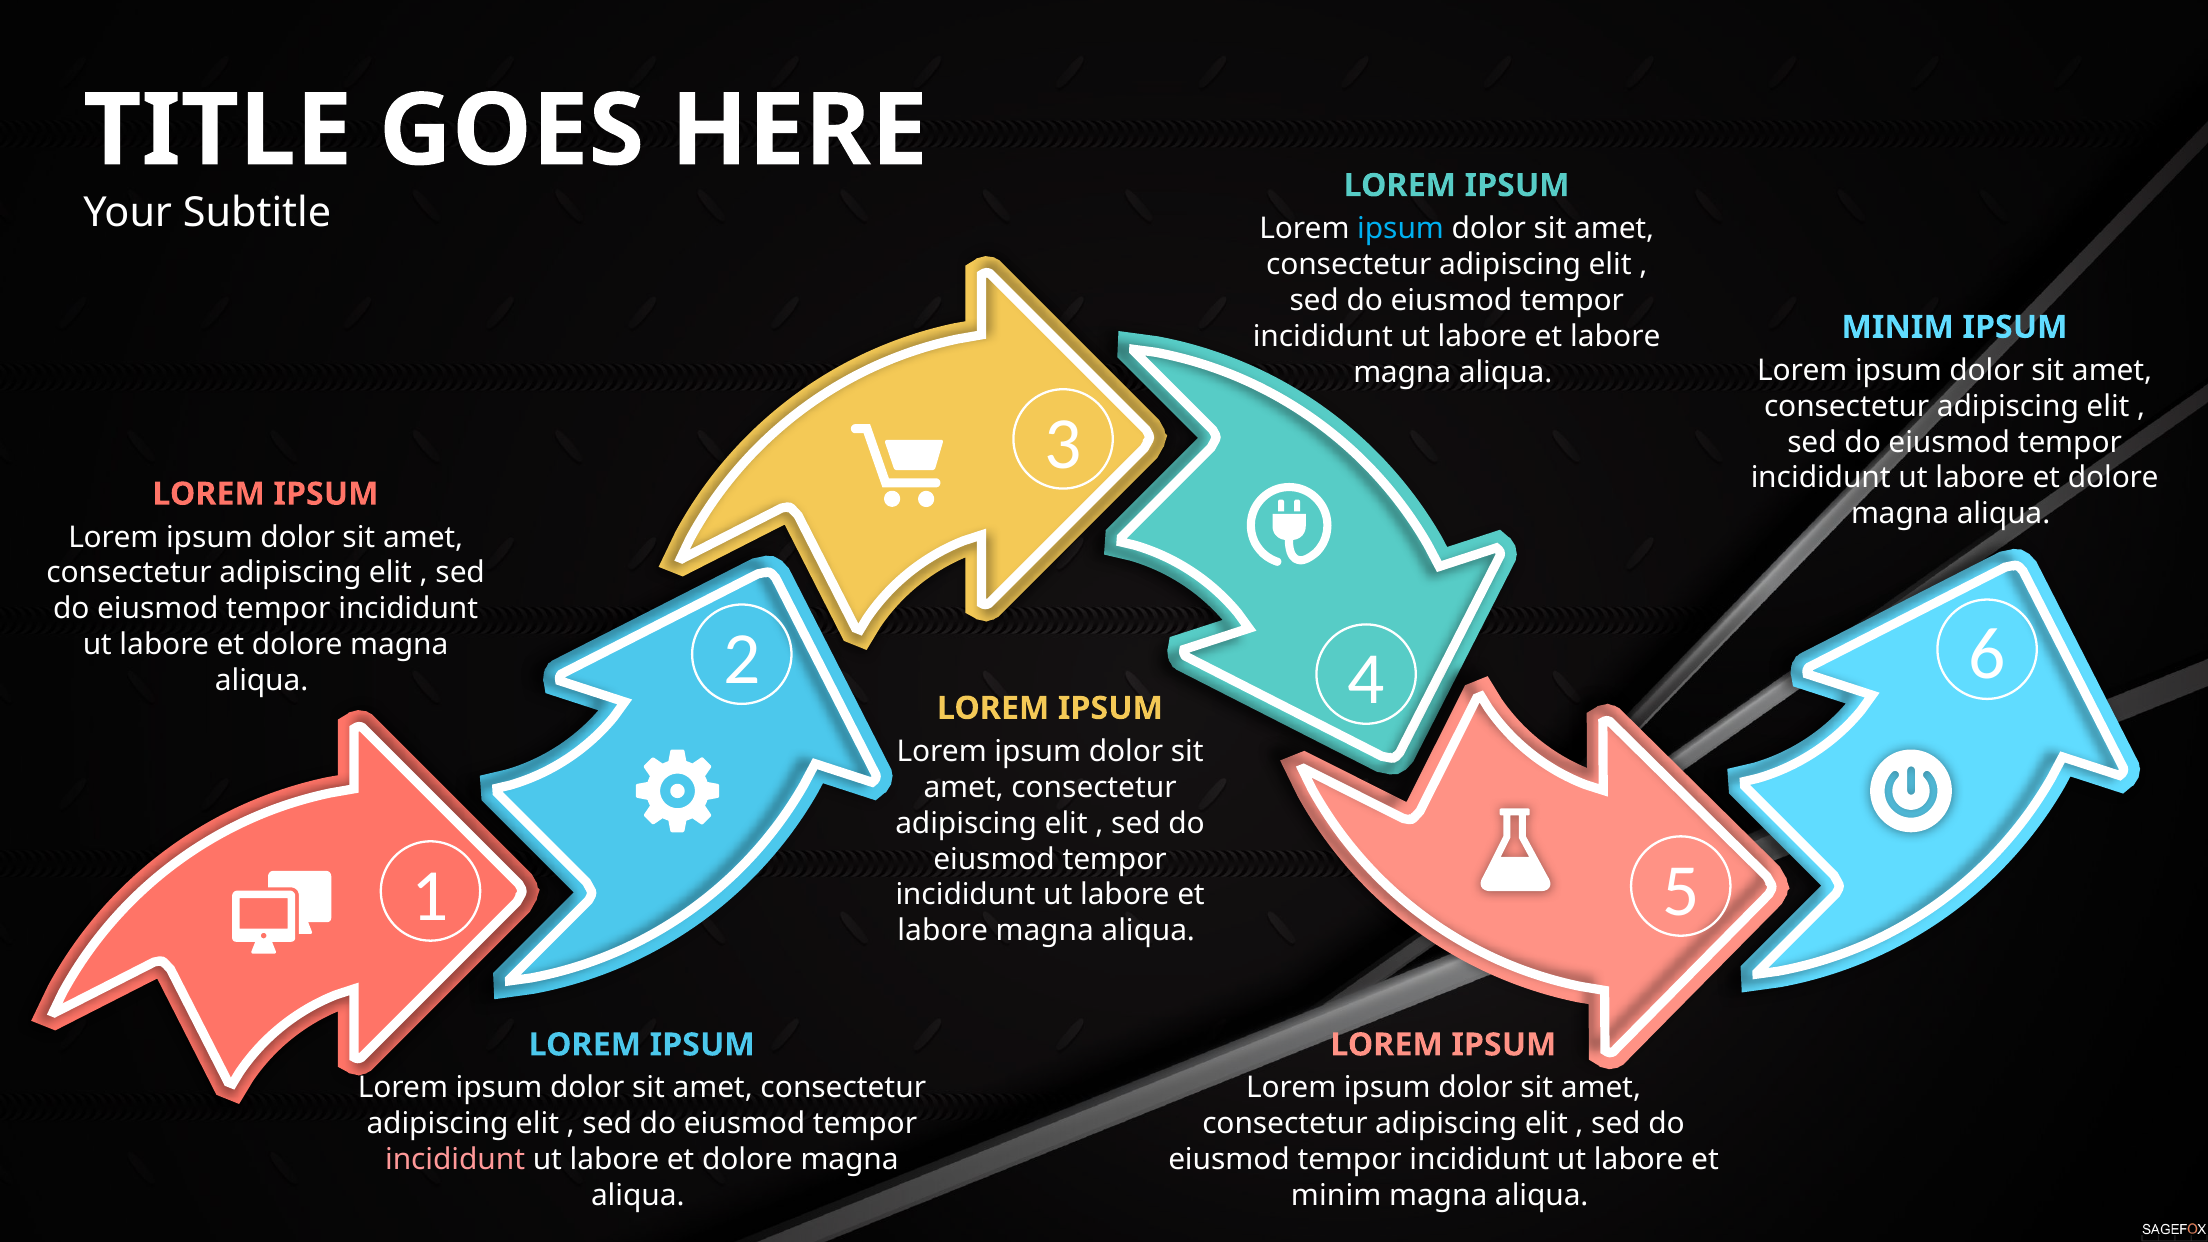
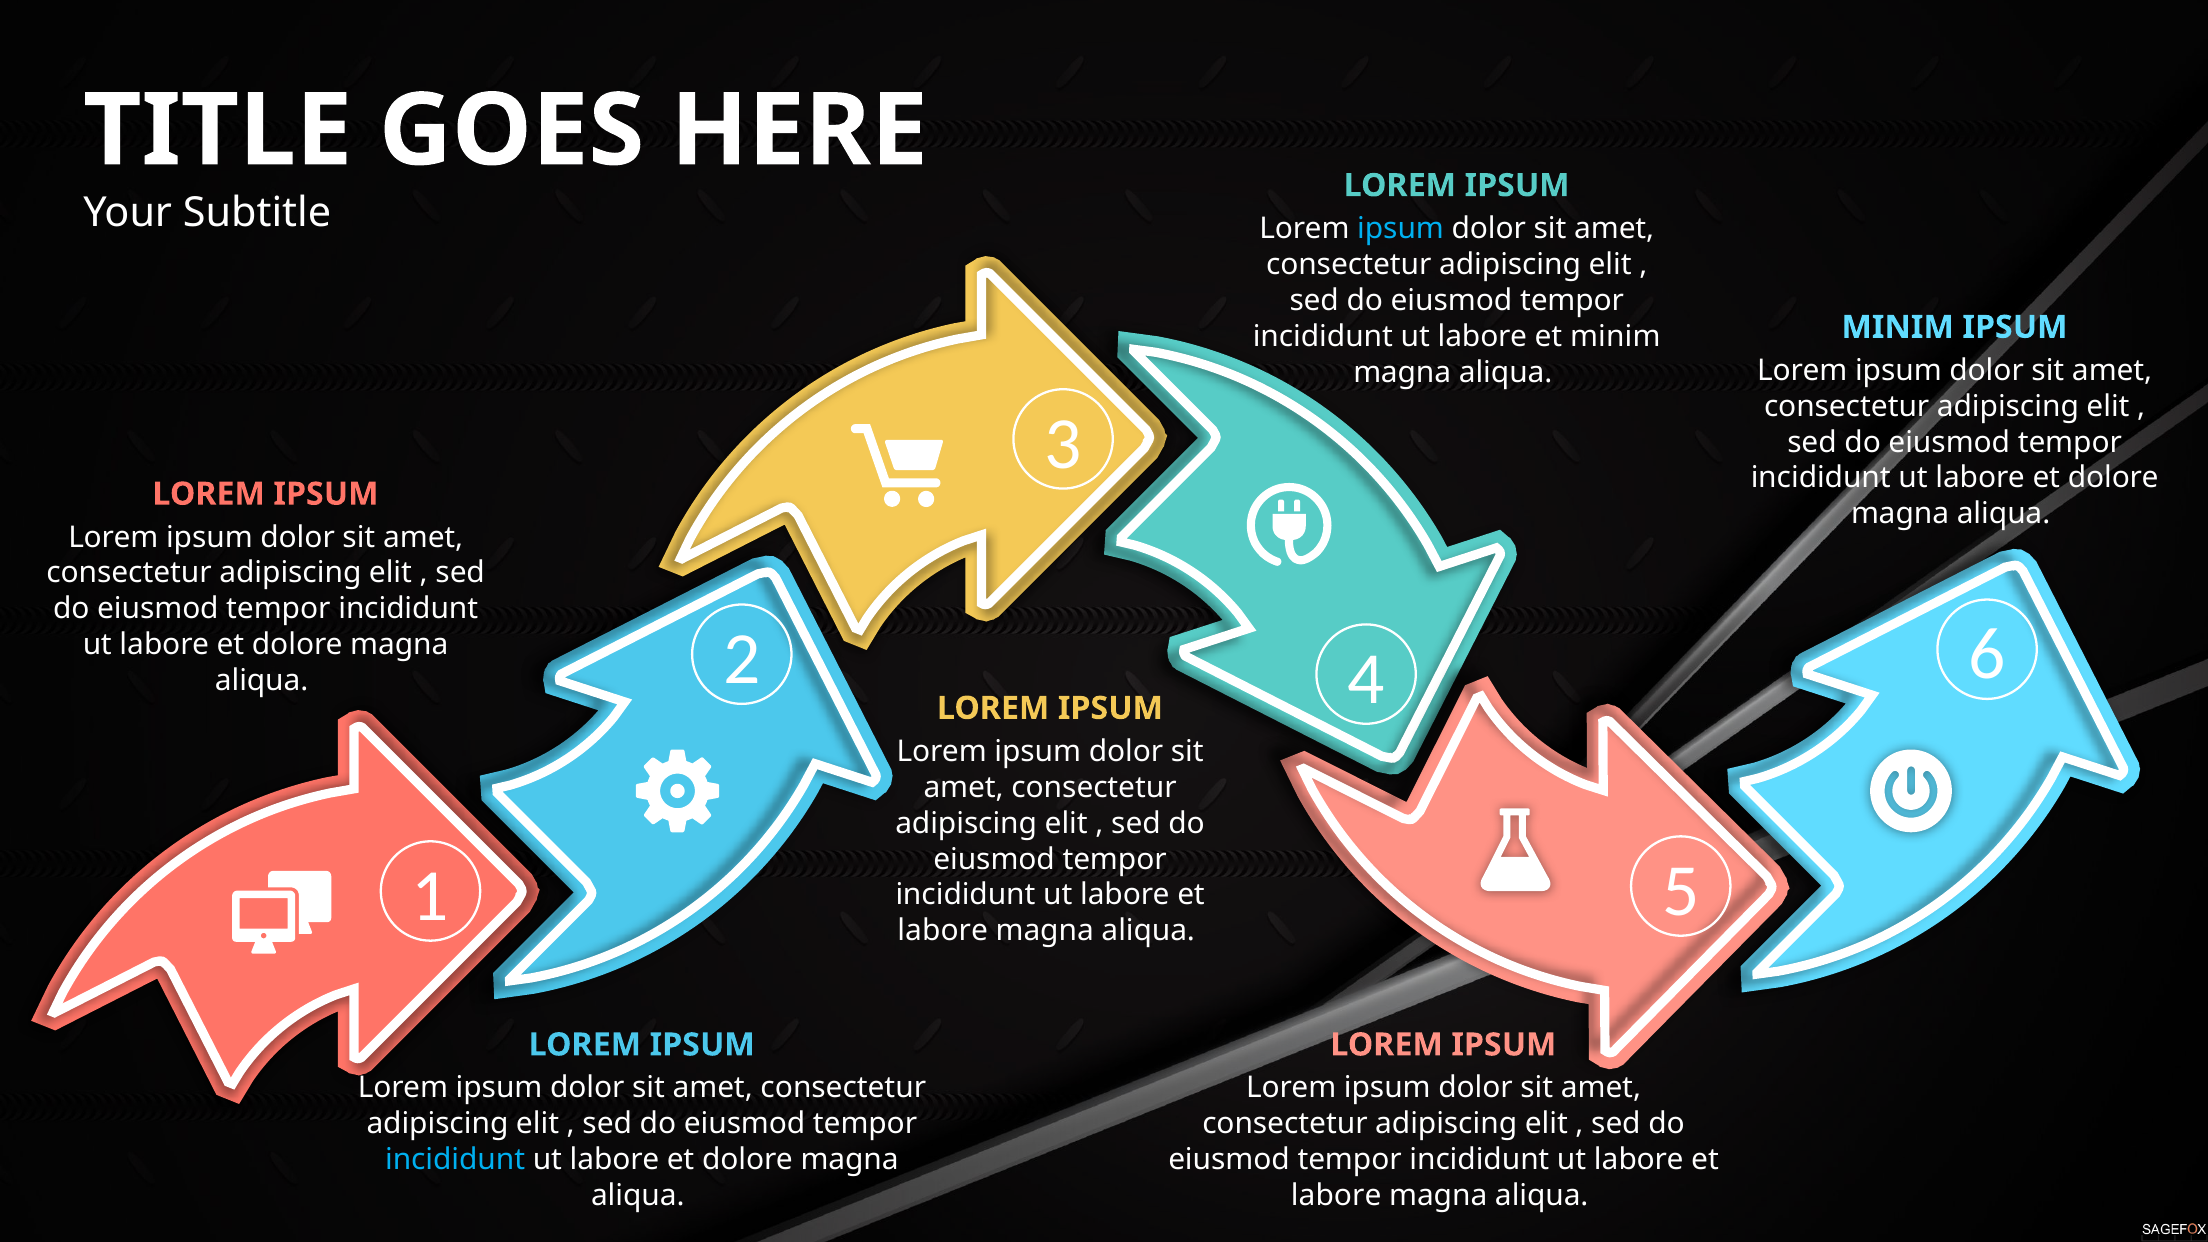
labore at (1615, 336): labore -> minim
incididunt at (455, 1160) colour: pink -> light blue
minim at (1336, 1196): minim -> labore
